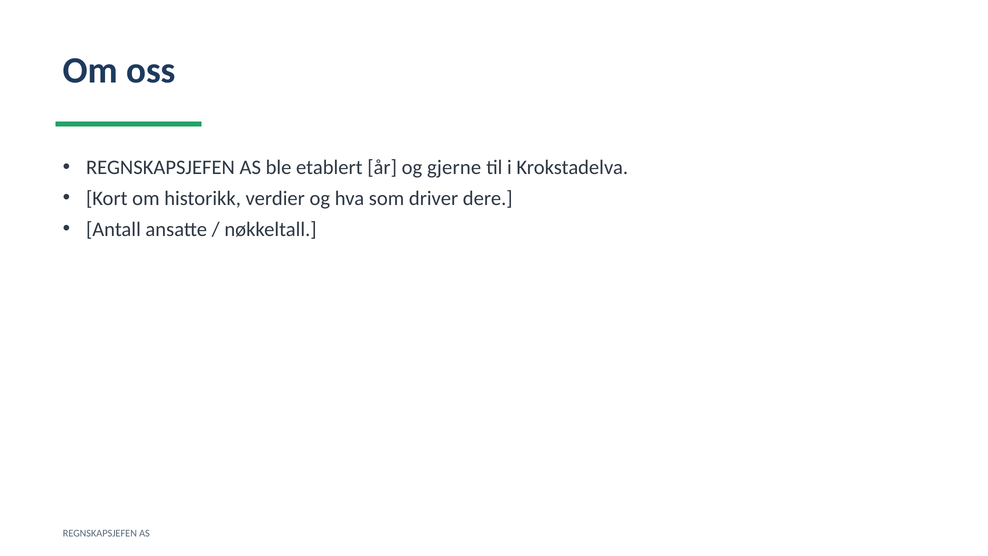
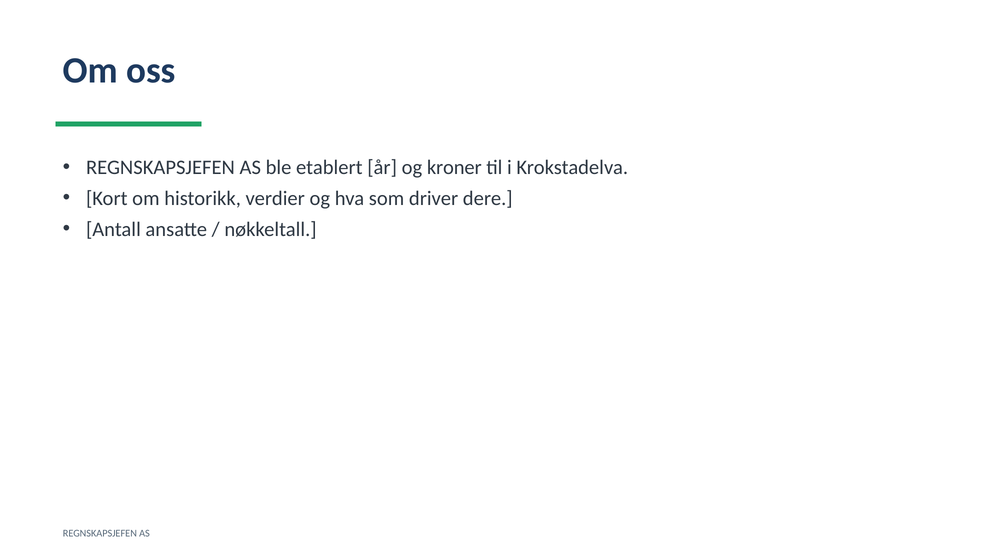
gjerne: gjerne -> kroner
